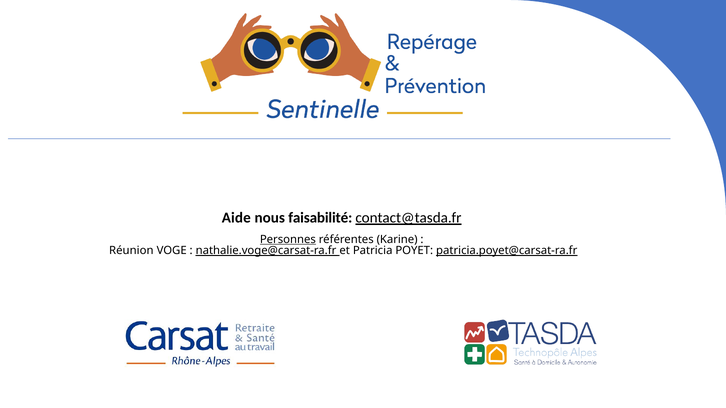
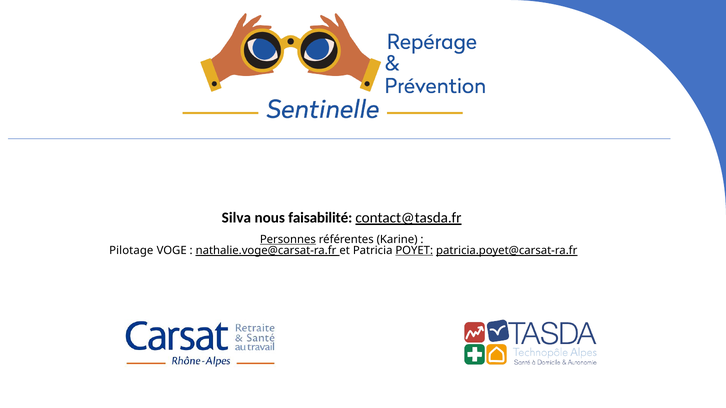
Aide: Aide -> Silva
Réunion: Réunion -> Pilotage
POYET underline: none -> present
